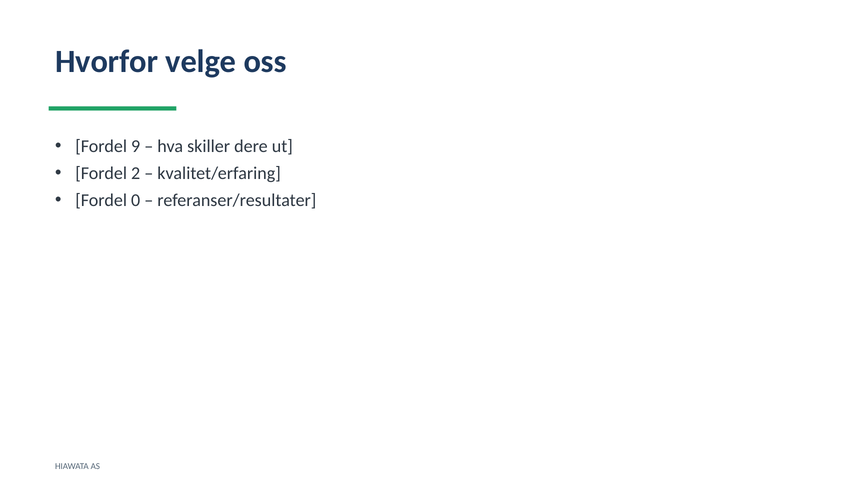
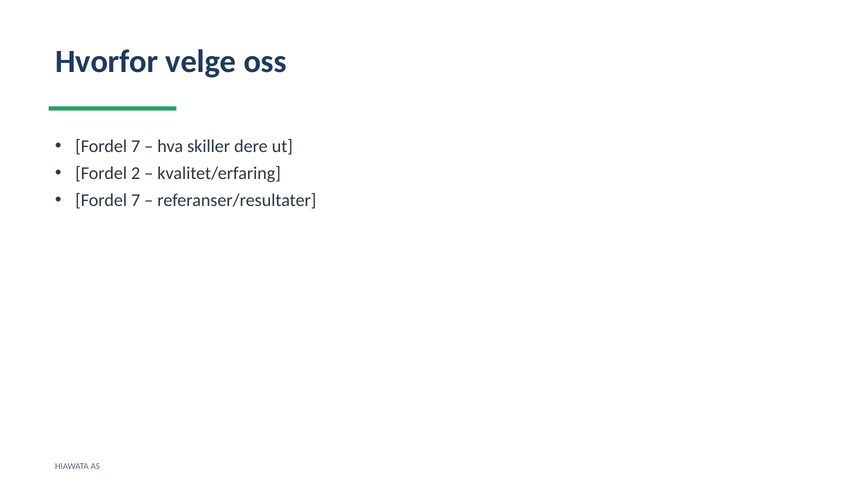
9 at (136, 147): 9 -> 7
0 at (136, 201): 0 -> 7
